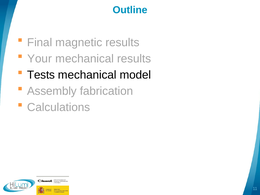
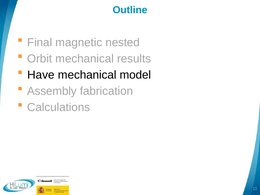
magnetic results: results -> nested
Your: Your -> Orbit
Tests: Tests -> Have
